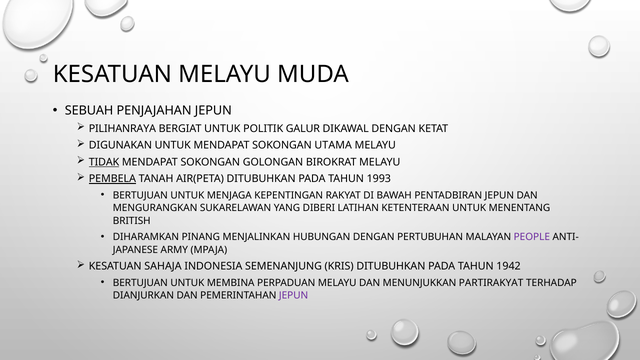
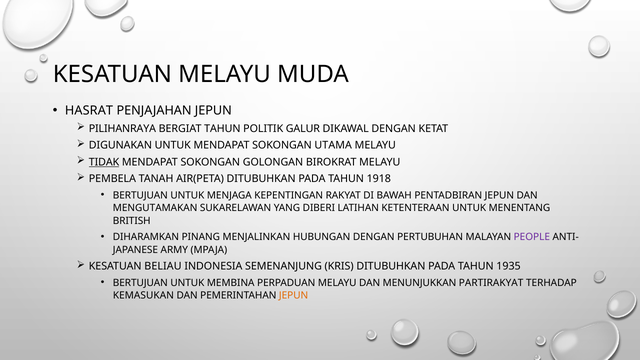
SEBUAH: SEBUAH -> HASRAT
BERGIAT UNTUK: UNTUK -> TAHUN
PEMBELA underline: present -> none
1993: 1993 -> 1918
MENGURANGKAN: MENGURANGKAN -> MENGUTAMAKAN
SAHAJA: SAHAJA -> BELIAU
1942: 1942 -> 1935
DIANJURKAN: DIANJURKAN -> KEMASUKAN
JEPUN at (294, 296) colour: purple -> orange
